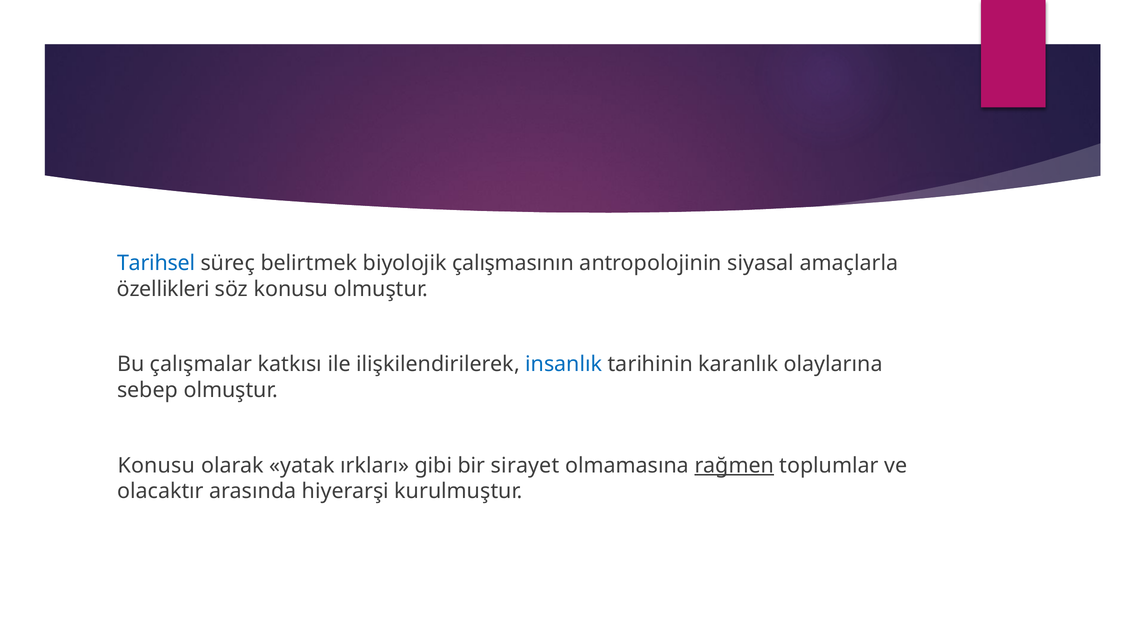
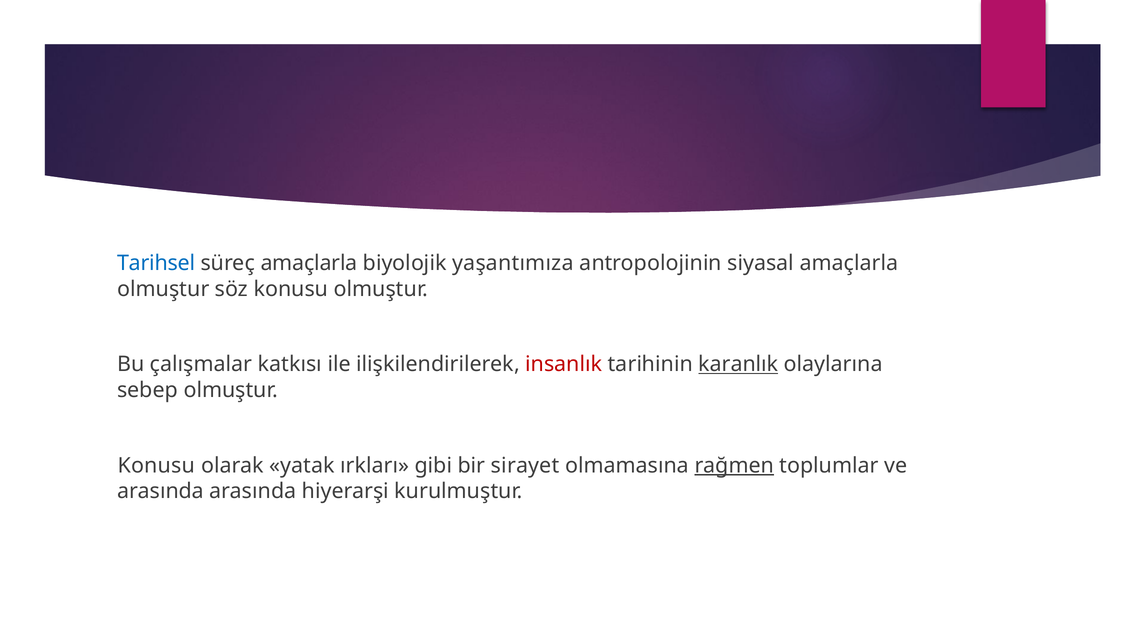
süreç belirtmek: belirtmek -> amaçlarla
çalışmasının: çalışmasının -> yaşantımıza
özellikleri at (163, 289): özellikleri -> olmuştur
insanlık colour: blue -> red
karanlık underline: none -> present
olacaktır at (160, 492): olacaktır -> arasında
